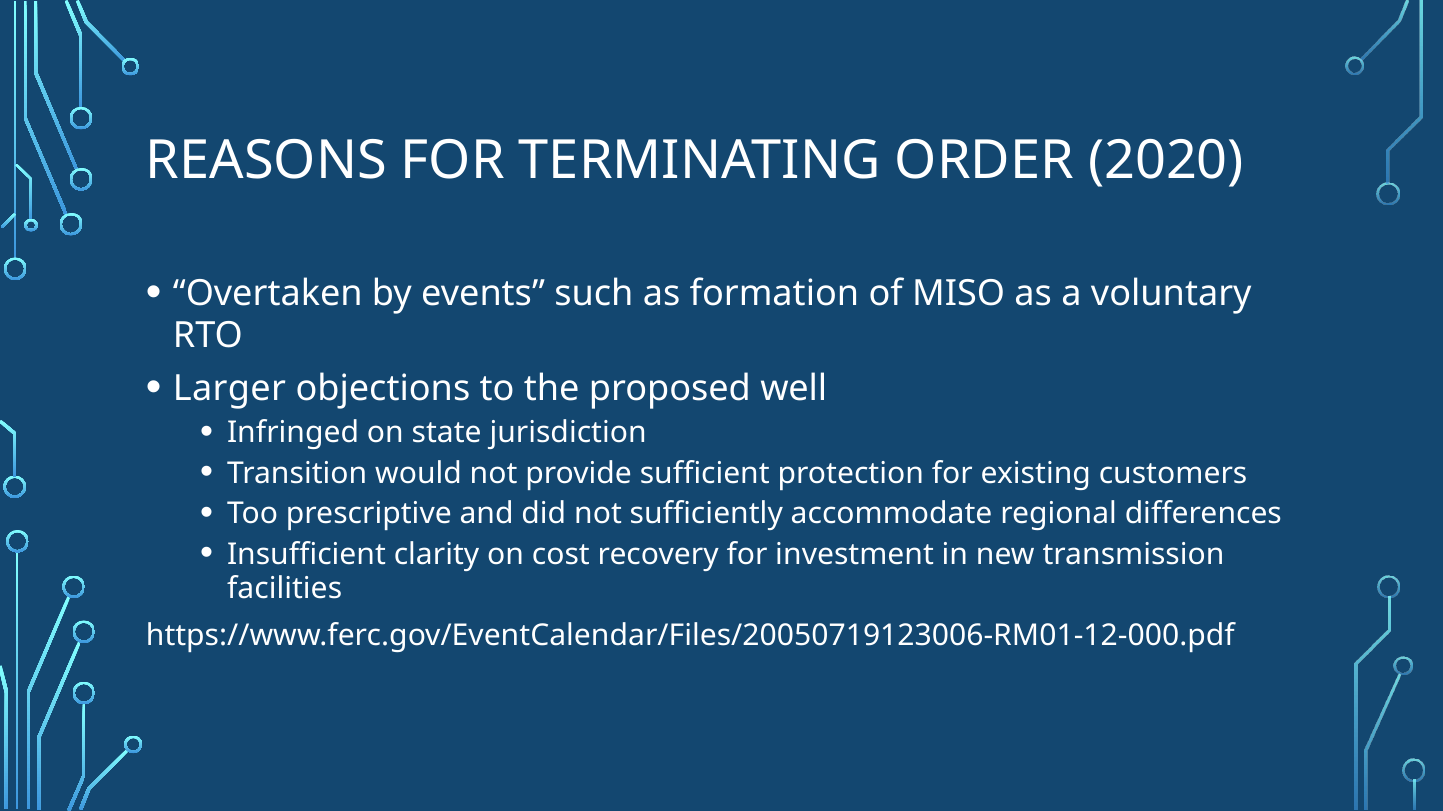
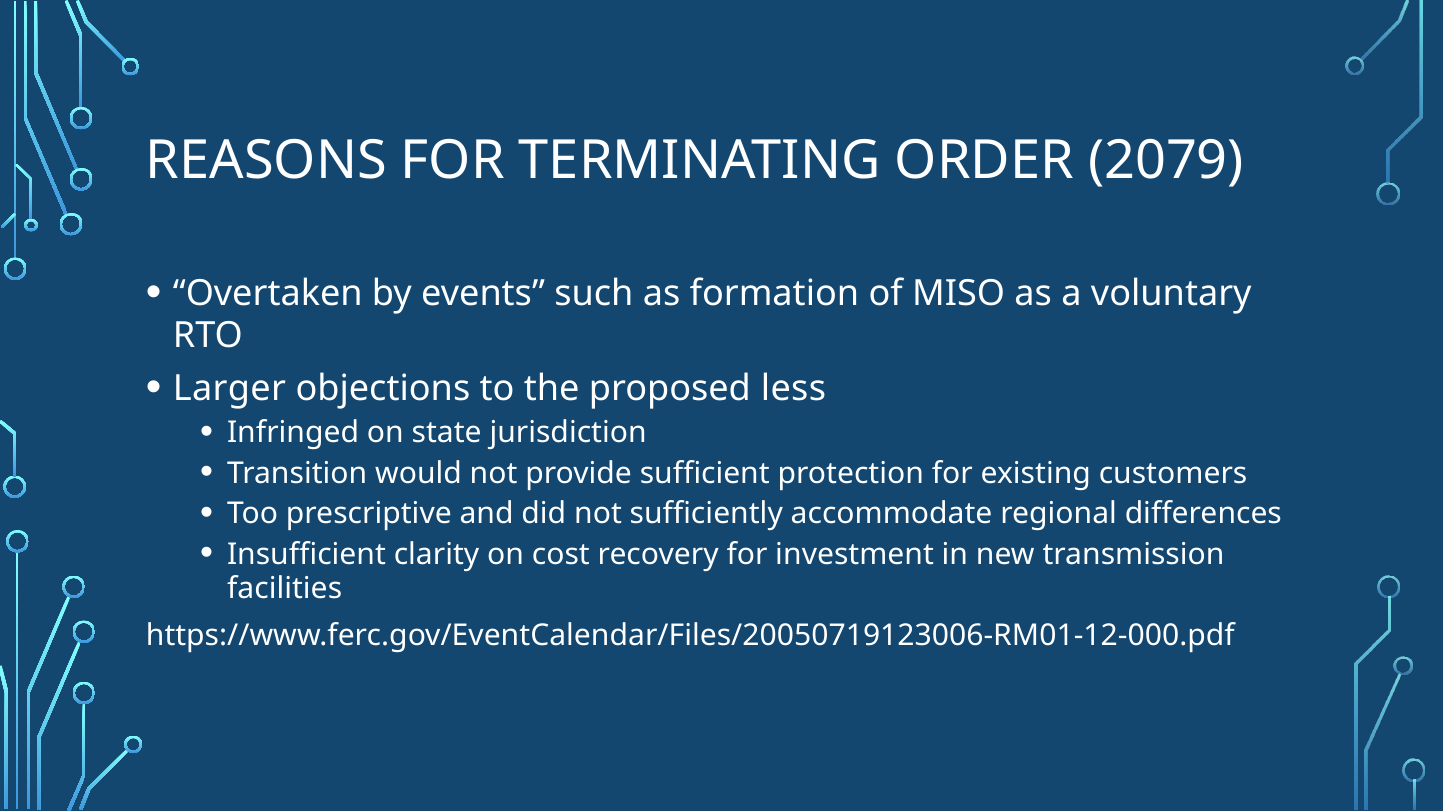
2020: 2020 -> 2079
well: well -> less
